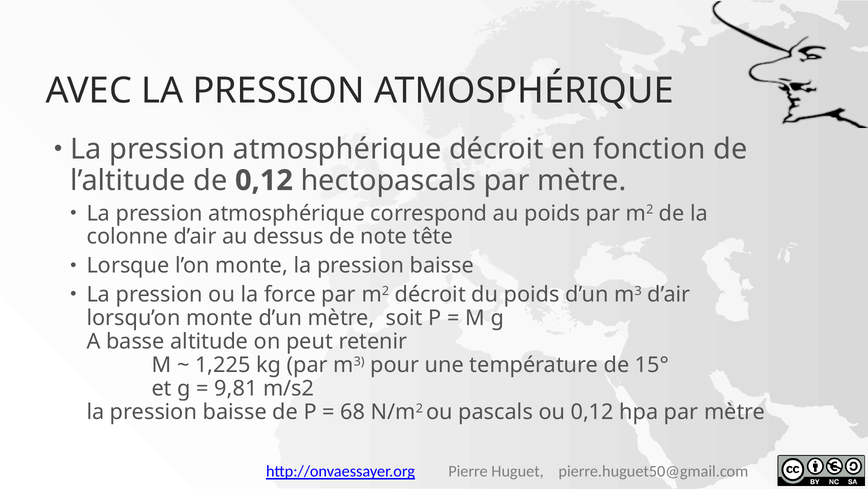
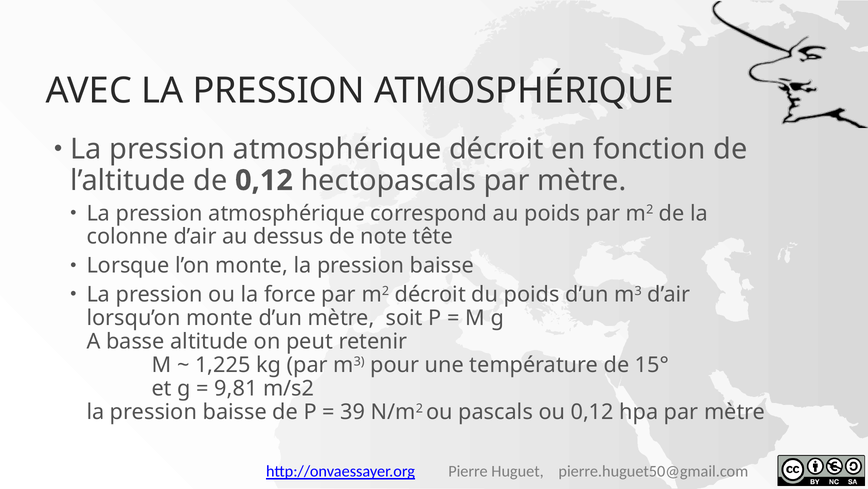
68: 68 -> 39
